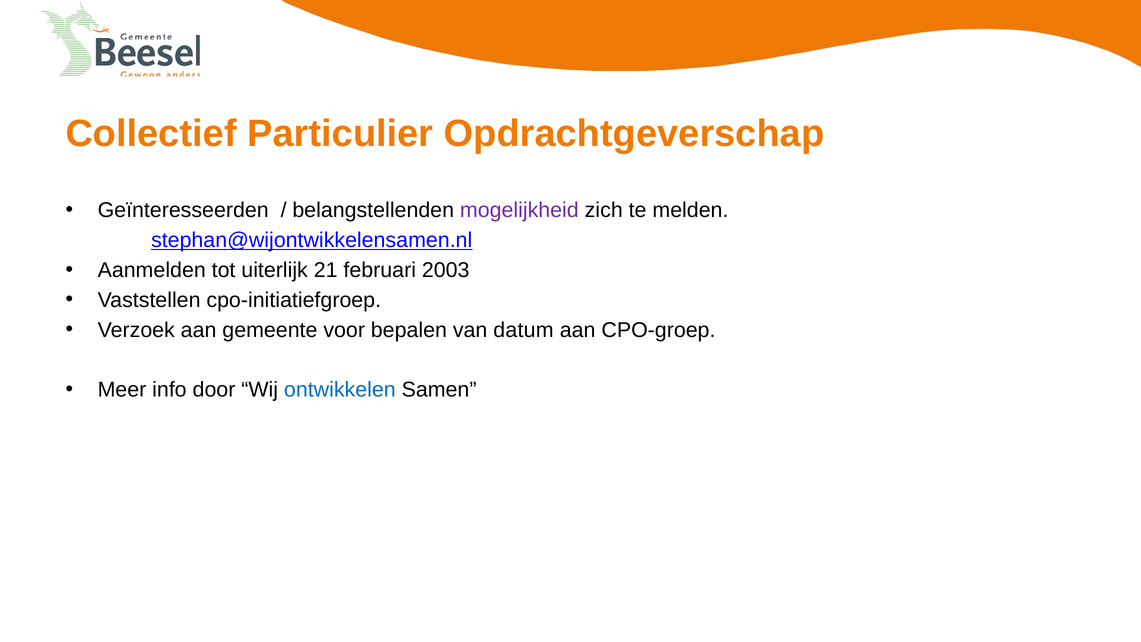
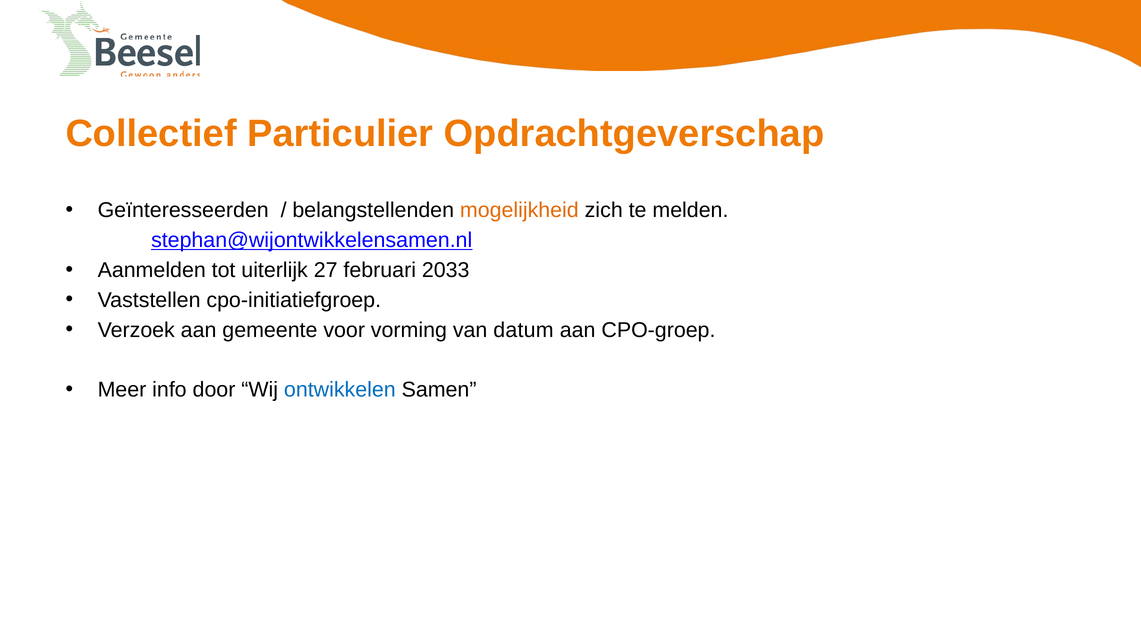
mogelijkheid colour: purple -> orange
21: 21 -> 27
2003: 2003 -> 2033
bepalen: bepalen -> vorming
